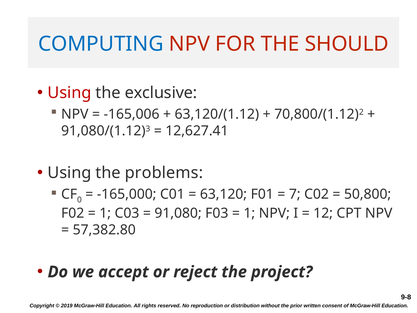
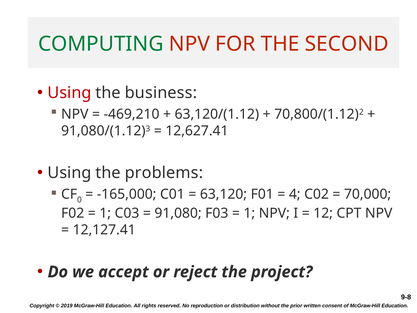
COMPUTING colour: blue -> green
SHOULD: SHOULD -> SECOND
exclusive: exclusive -> business
-165,006: -165,006 -> -469,210
7: 7 -> 4
50,800: 50,800 -> 70,000
57,382.80: 57,382.80 -> 12,127.41
